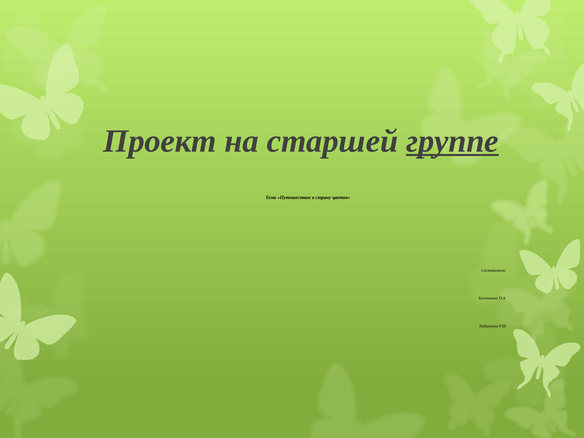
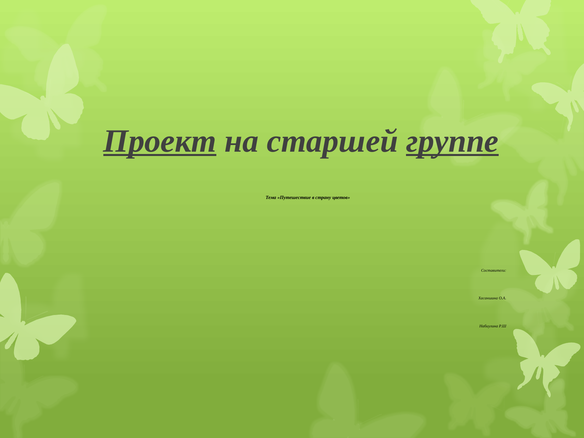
Проект underline: none -> present
